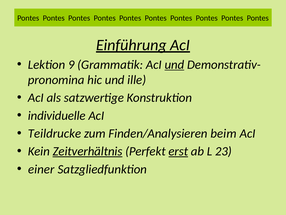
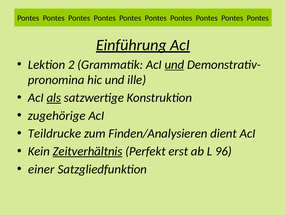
9: 9 -> 2
als underline: none -> present
individuelle: individuelle -> zugehörige
beim: beim -> dient
erst underline: present -> none
23: 23 -> 96
